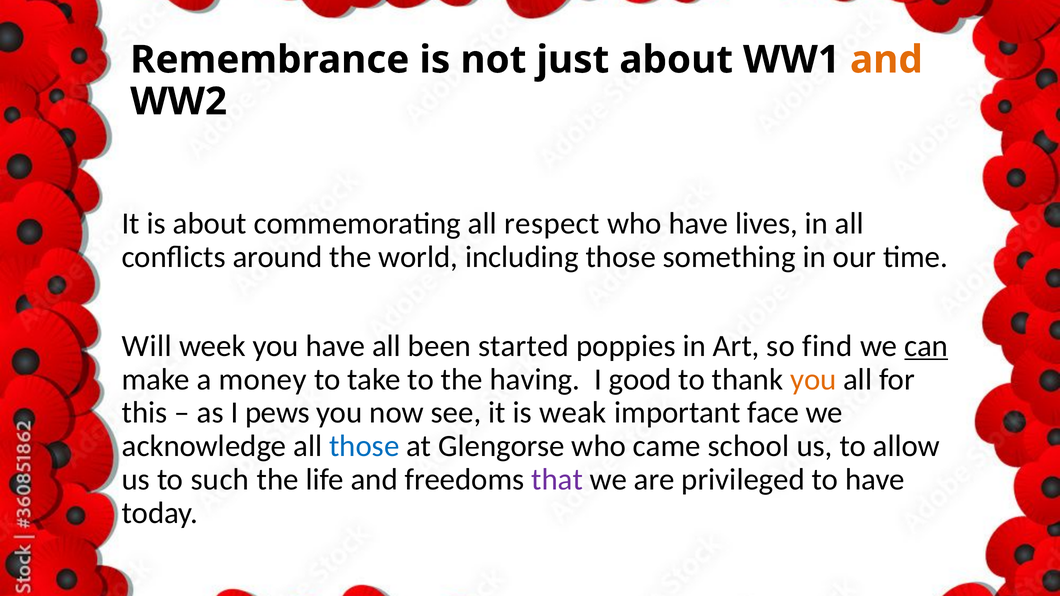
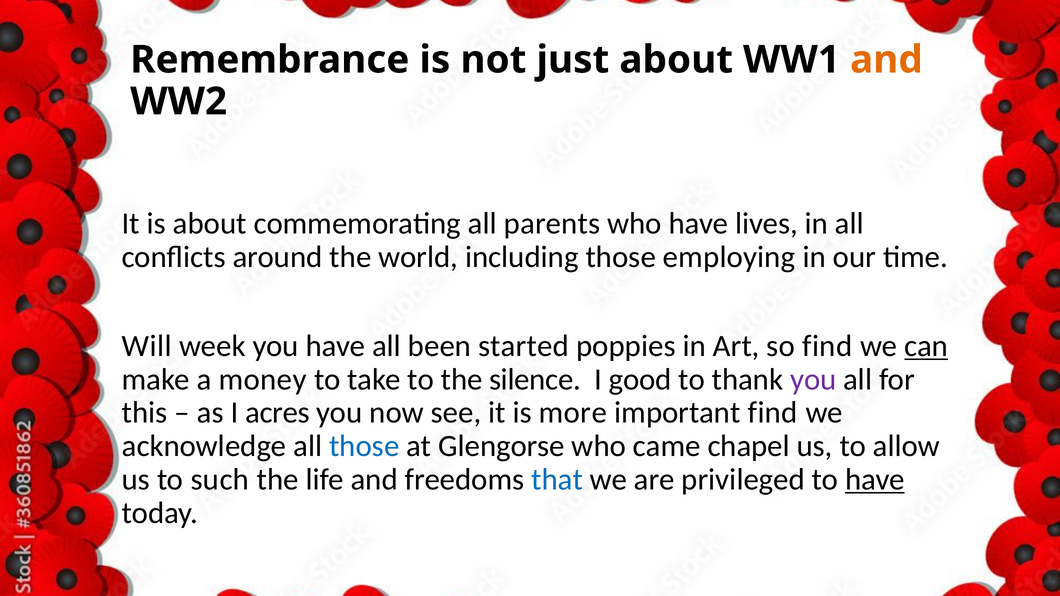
respect: respect -> parents
something: something -> employing
having: having -> silence
you at (813, 379) colour: orange -> purple
pews: pews -> acres
weak: weak -> more
important face: face -> find
school: school -> chapel
that colour: purple -> blue
have at (875, 480) underline: none -> present
